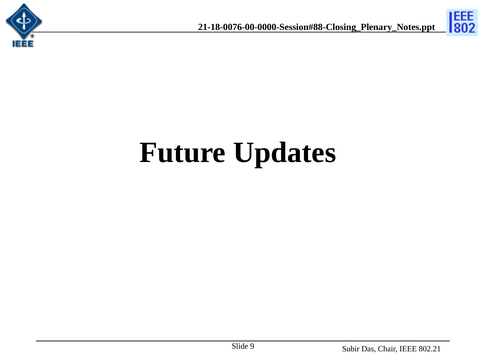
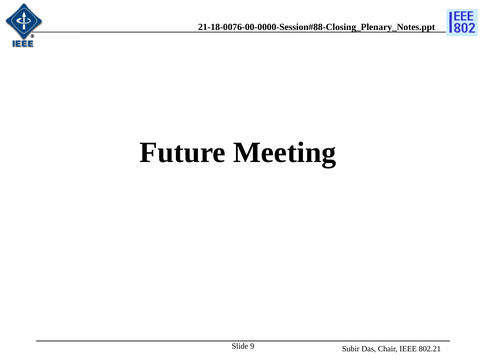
Updates: Updates -> Meeting
